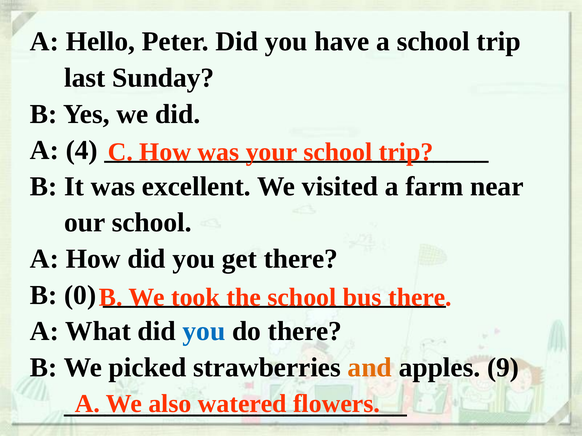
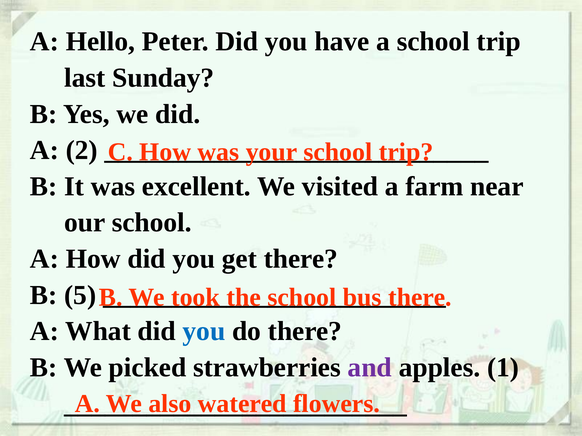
4: 4 -> 2
0: 0 -> 5
and colour: orange -> purple
9: 9 -> 1
